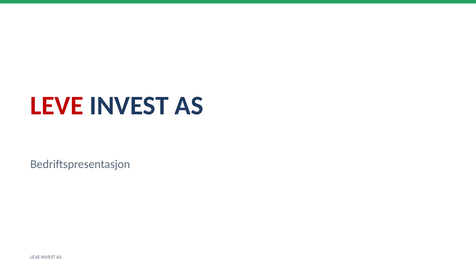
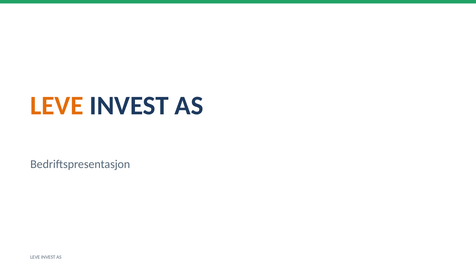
LEVE at (57, 106) colour: red -> orange
